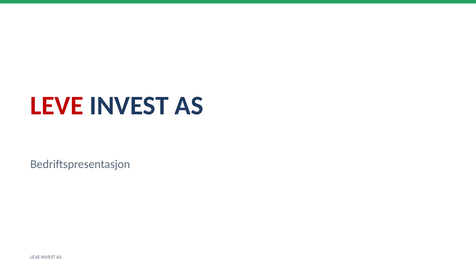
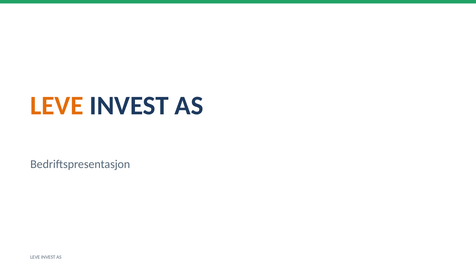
LEVE at (57, 106) colour: red -> orange
